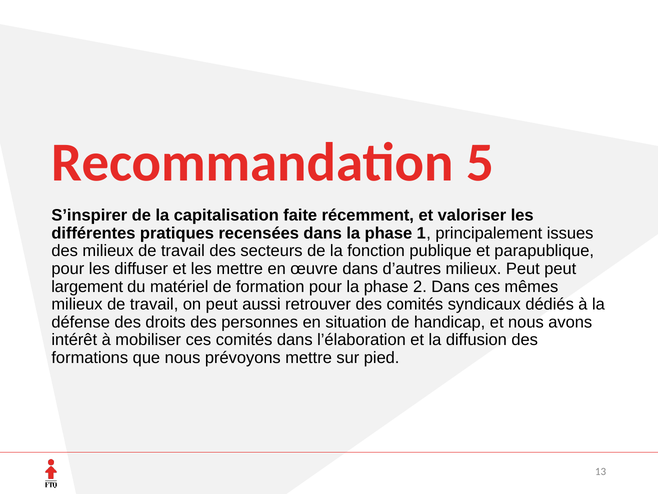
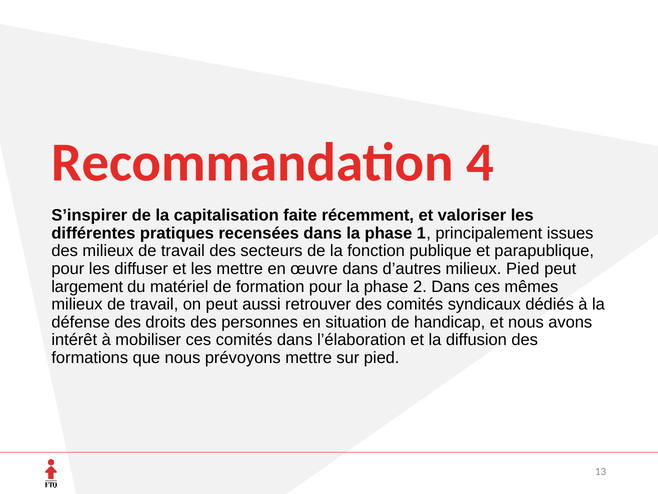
5: 5 -> 4
milieux Peut: Peut -> Pied
